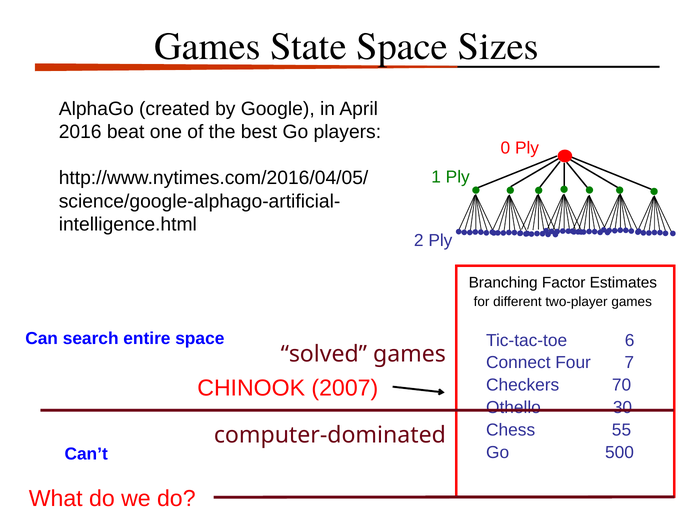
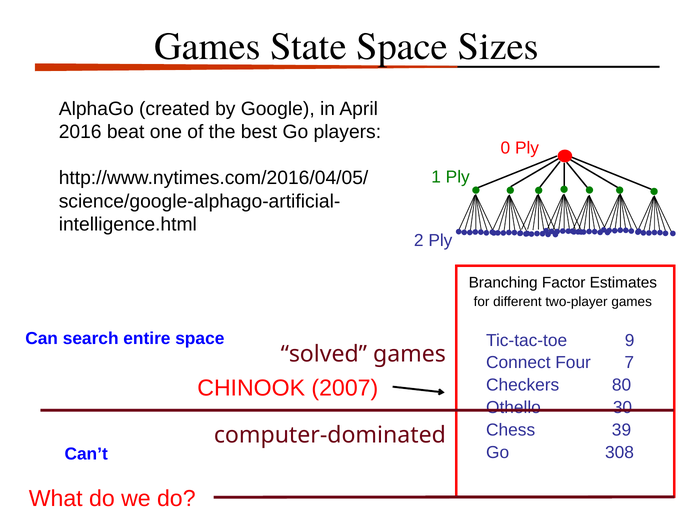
6: 6 -> 9
70: 70 -> 80
55: 55 -> 39
500: 500 -> 308
